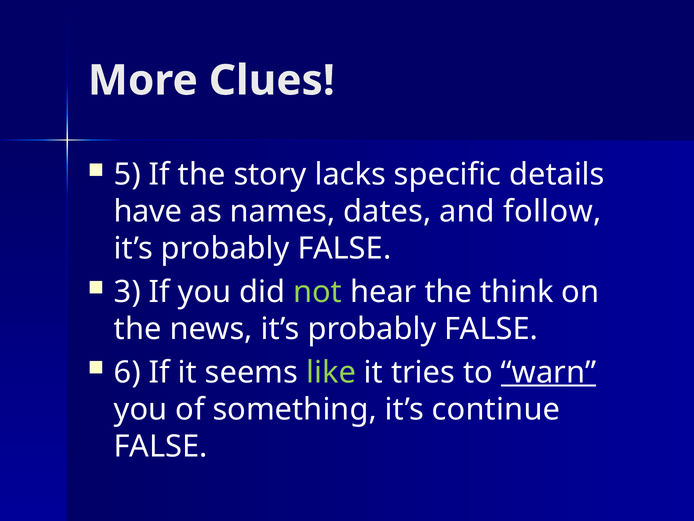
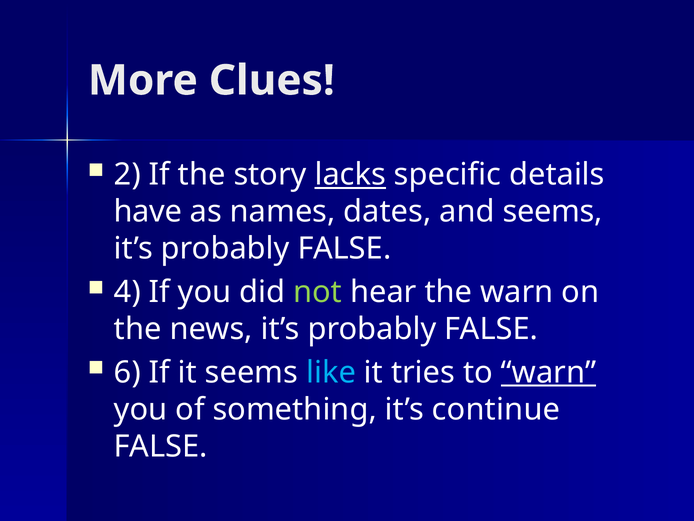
5: 5 -> 2
lacks underline: none -> present
and follow: follow -> seems
3: 3 -> 4
the think: think -> warn
like colour: light green -> light blue
